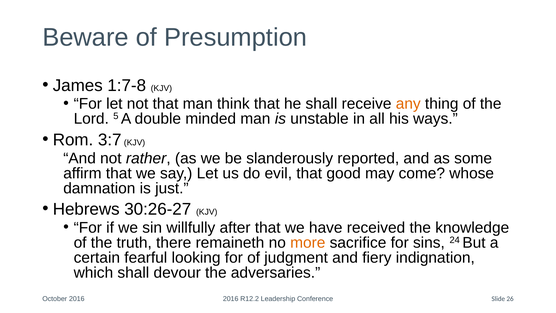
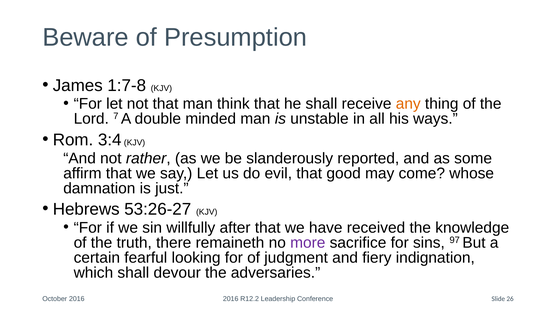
5: 5 -> 7
3:7: 3:7 -> 3:4
30:26-27: 30:26-27 -> 53:26-27
more colour: orange -> purple
24: 24 -> 97
